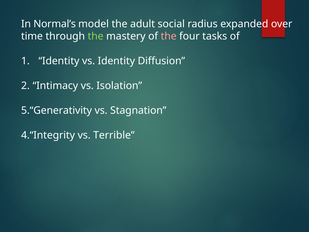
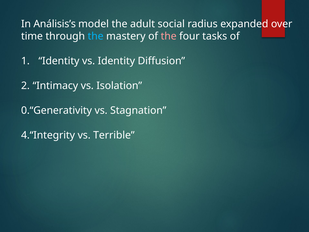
Normal’s: Normal’s -> Análisis’s
the at (96, 36) colour: light green -> light blue
5.“Generativity: 5.“Generativity -> 0.“Generativity
